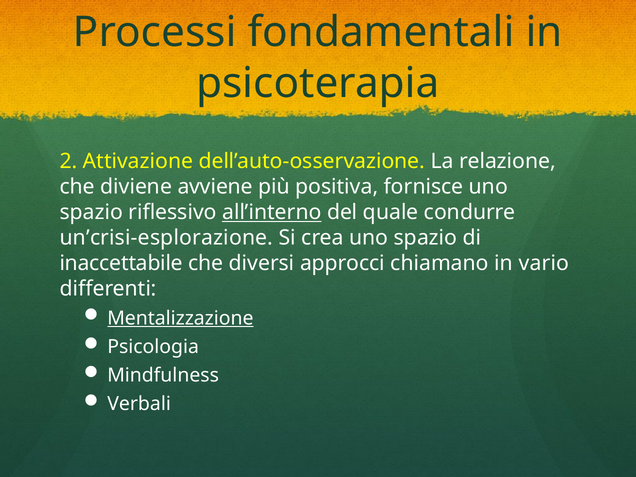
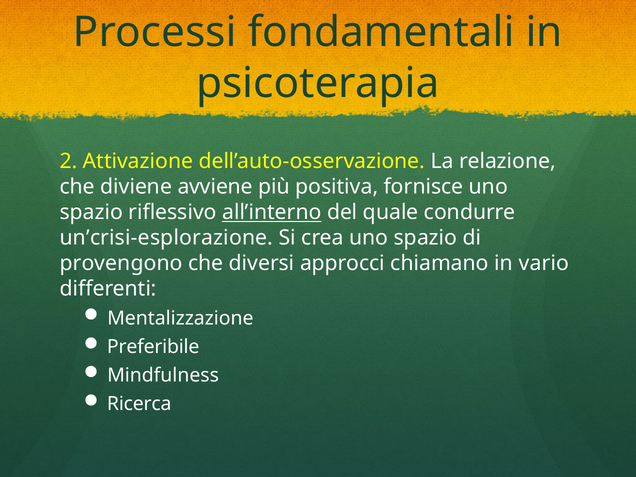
inaccettabile: inaccettabile -> provengono
Mentalizzazione underline: present -> none
Psicologia: Psicologia -> Preferibile
Verbali: Verbali -> Ricerca
